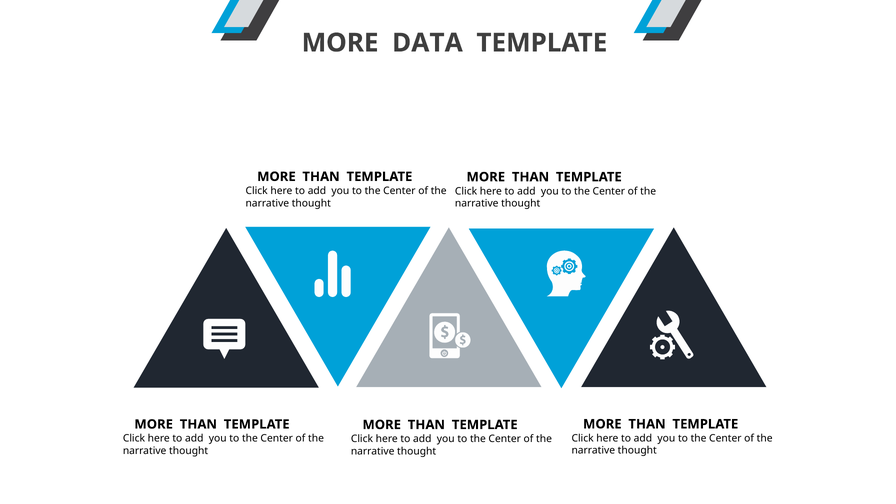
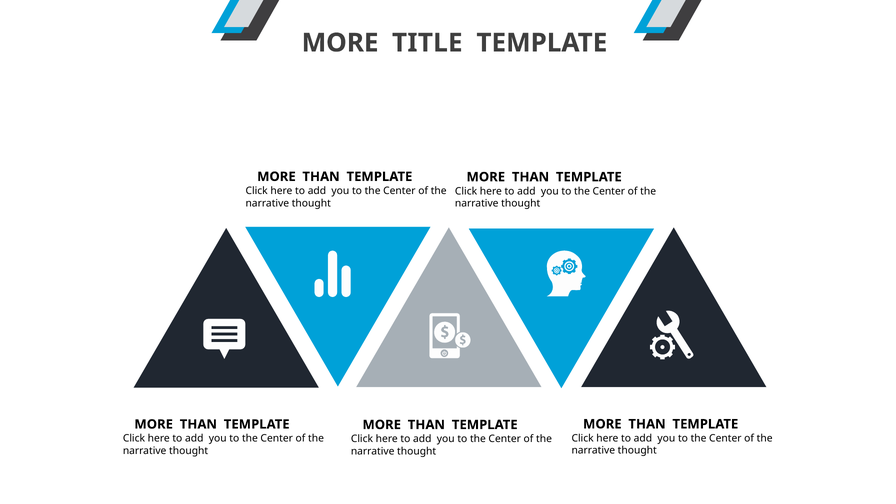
DATA: DATA -> TITLE
